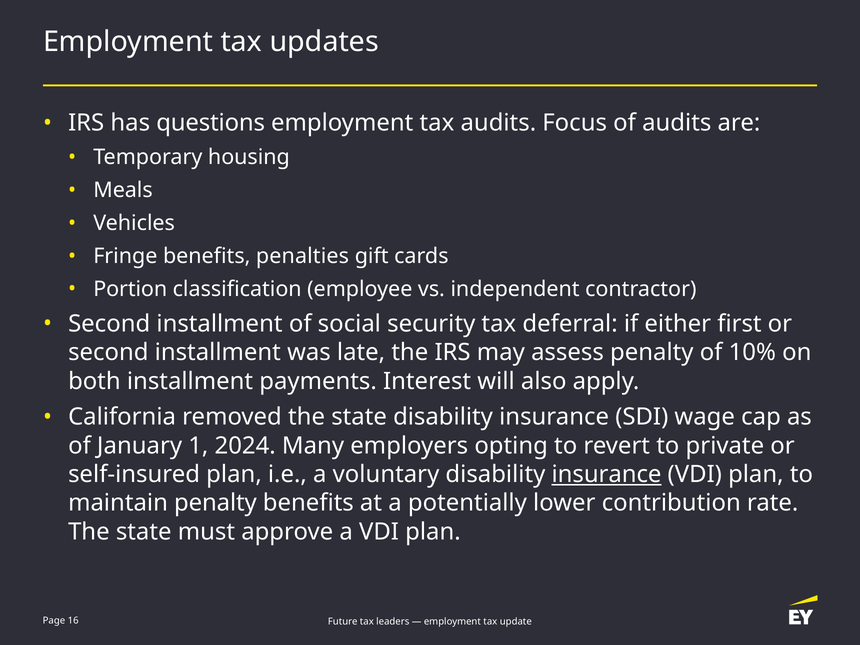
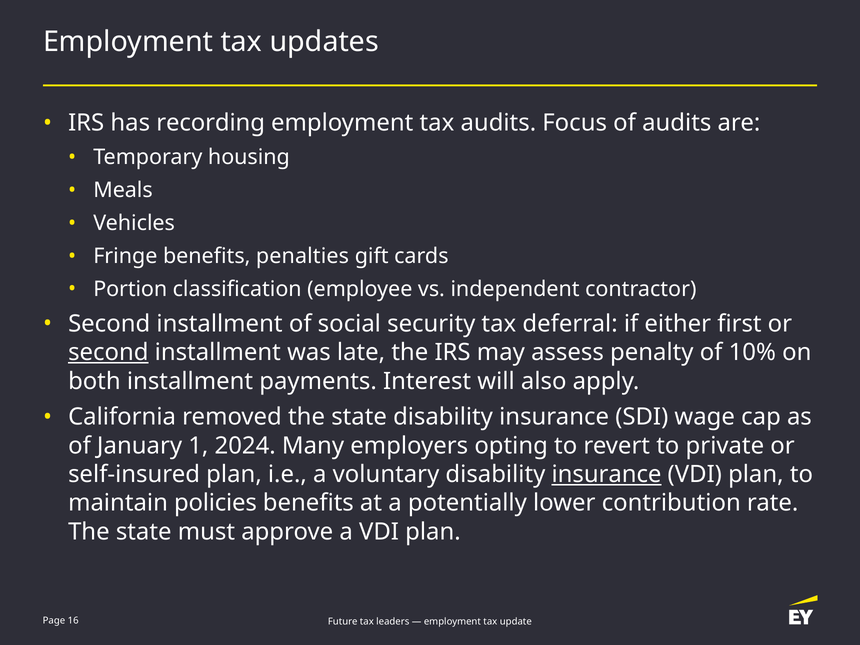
questions: questions -> recording
second at (108, 352) underline: none -> present
maintain penalty: penalty -> policies
